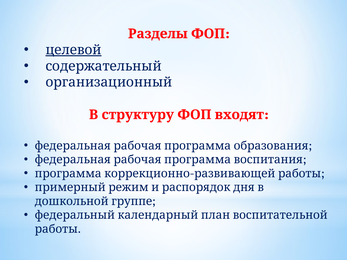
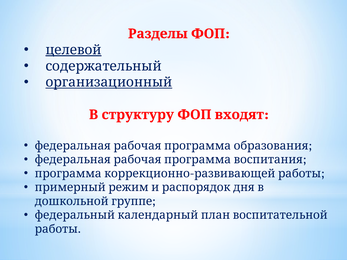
организационный underline: none -> present
